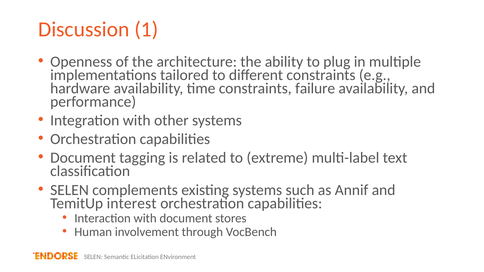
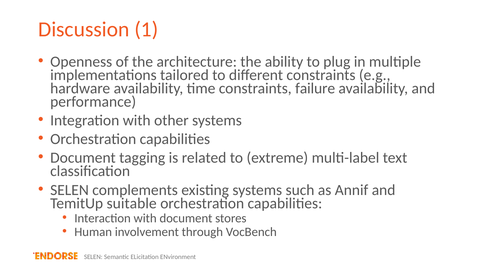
interest: interest -> suitable
